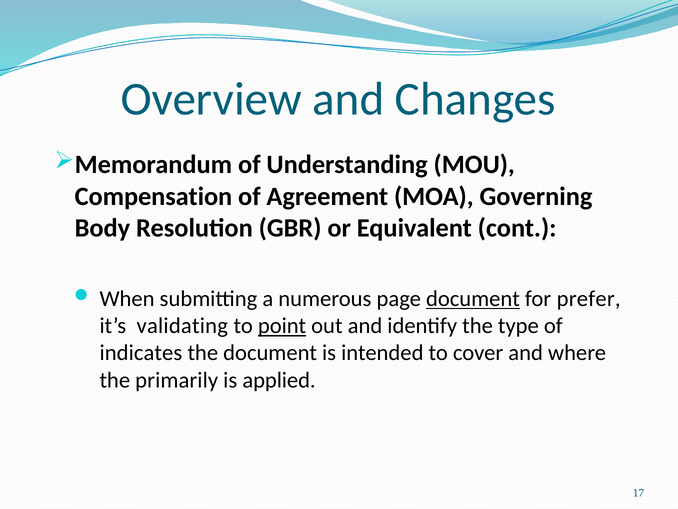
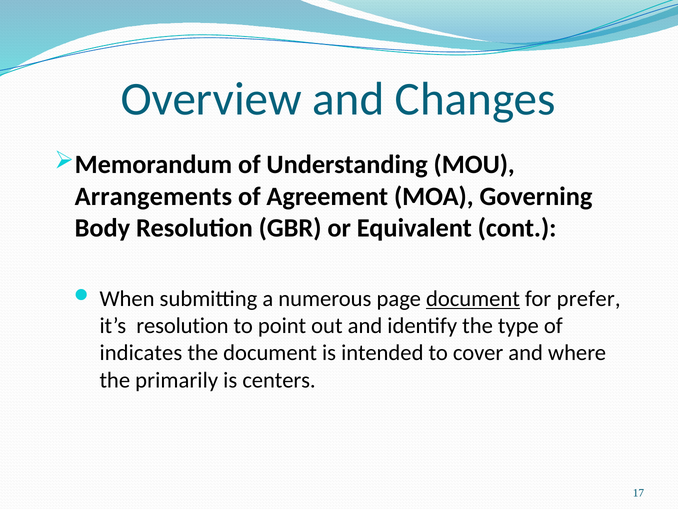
Compensation: Compensation -> Arrangements
it’s validating: validating -> resolution
point underline: present -> none
applied: applied -> centers
